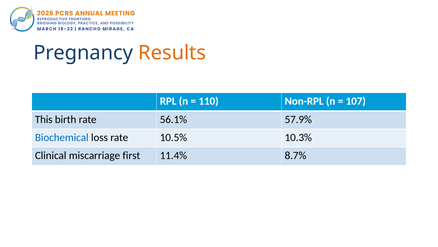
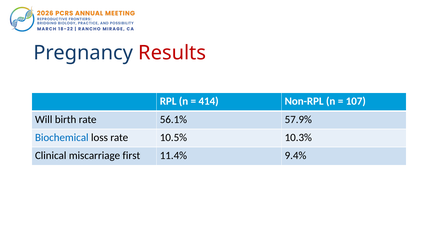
Results colour: orange -> red
110: 110 -> 414
This: This -> Will
8.7%: 8.7% -> 9.4%
